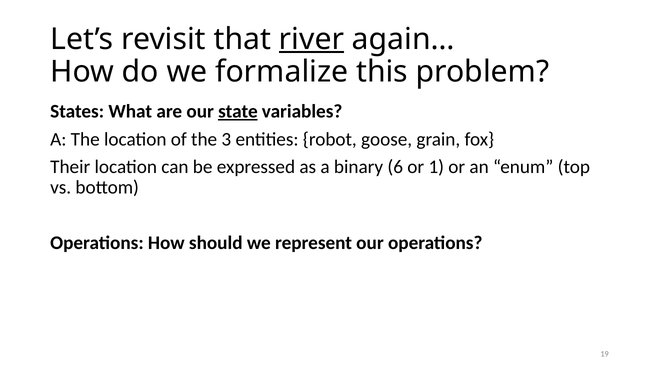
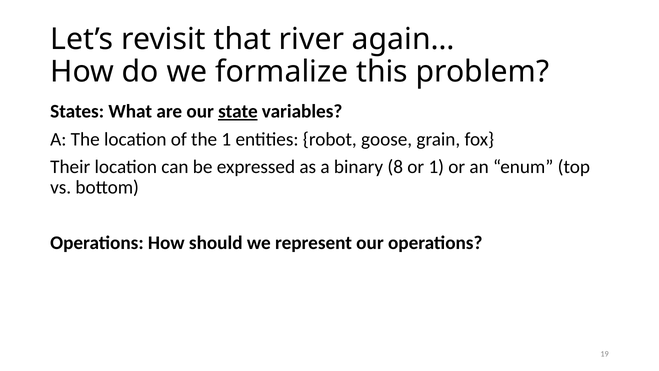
river underline: present -> none
the 3: 3 -> 1
6: 6 -> 8
